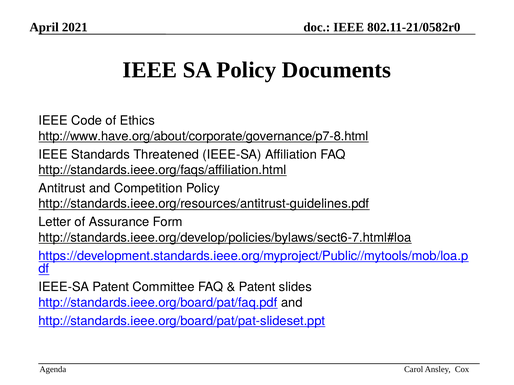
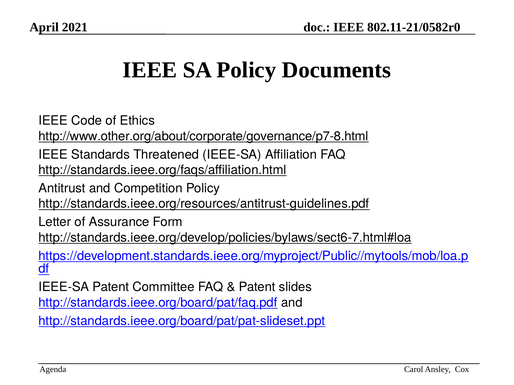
http://www.have.org/about/corporate/governance/p7-8.html: http://www.have.org/about/corporate/governance/p7-8.html -> http://www.other.org/about/corporate/governance/p7-8.html
